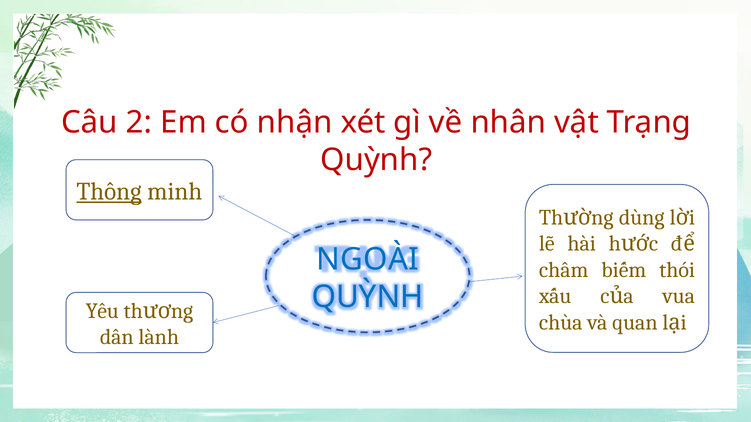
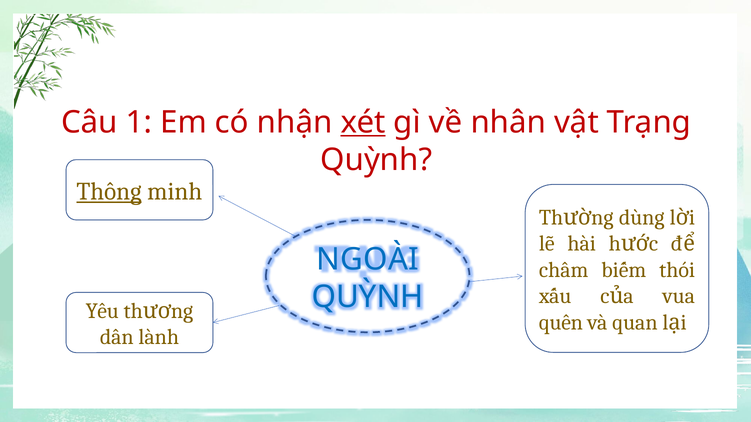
2: 2 -> 1
xét underline: none -> present
chùa: chùa -> quên
